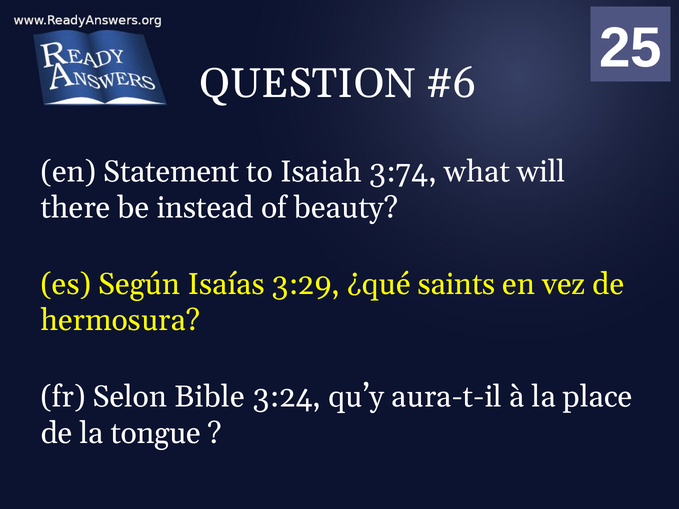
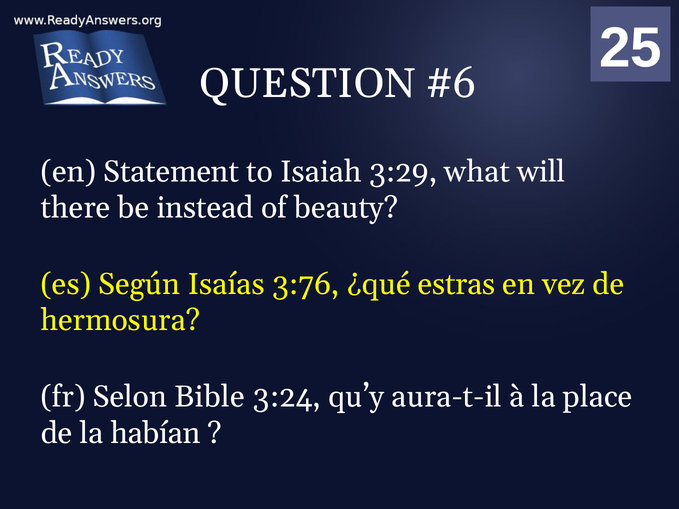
3:74: 3:74 -> 3:29
3:29: 3:29 -> 3:76
saints: saints -> estras
tongue: tongue -> habían
